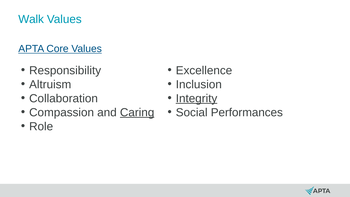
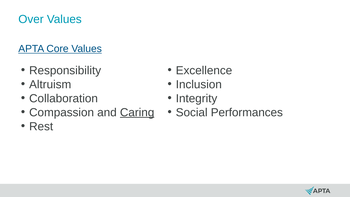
Walk: Walk -> Over
Integrity underline: present -> none
Role: Role -> Rest
